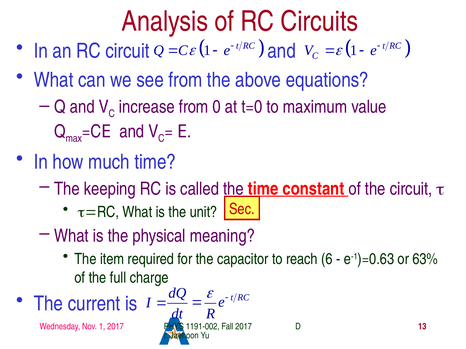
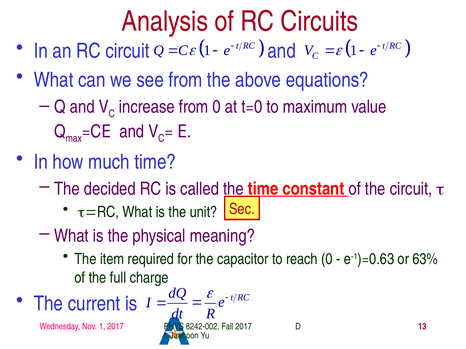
keeping: keeping -> decided
reach 6: 6 -> 0
1191-002: 1191-002 -> 8242-002
